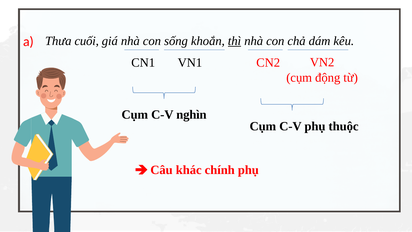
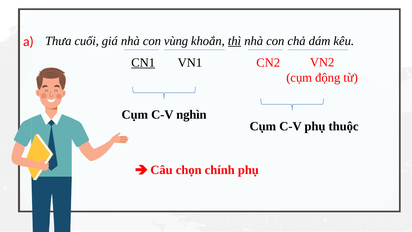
sống: sống -> vùng
CN1 underline: none -> present
khác: khác -> chọn
